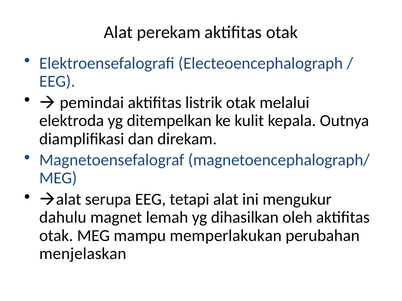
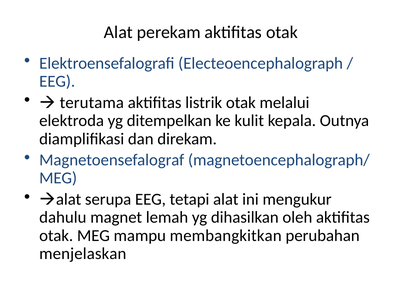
pemindai: pemindai -> terutama
memperlakukan: memperlakukan -> membangkitkan
